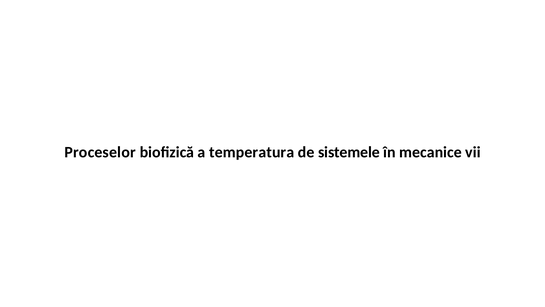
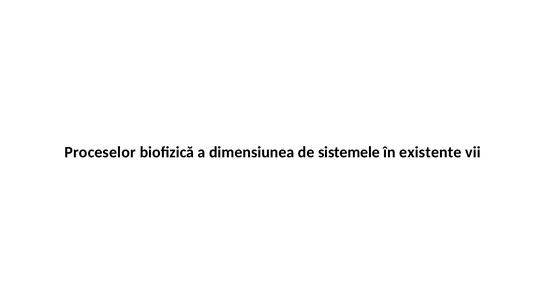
temperatura: temperatura -> dimensiunea
mecanice: mecanice -> existente
